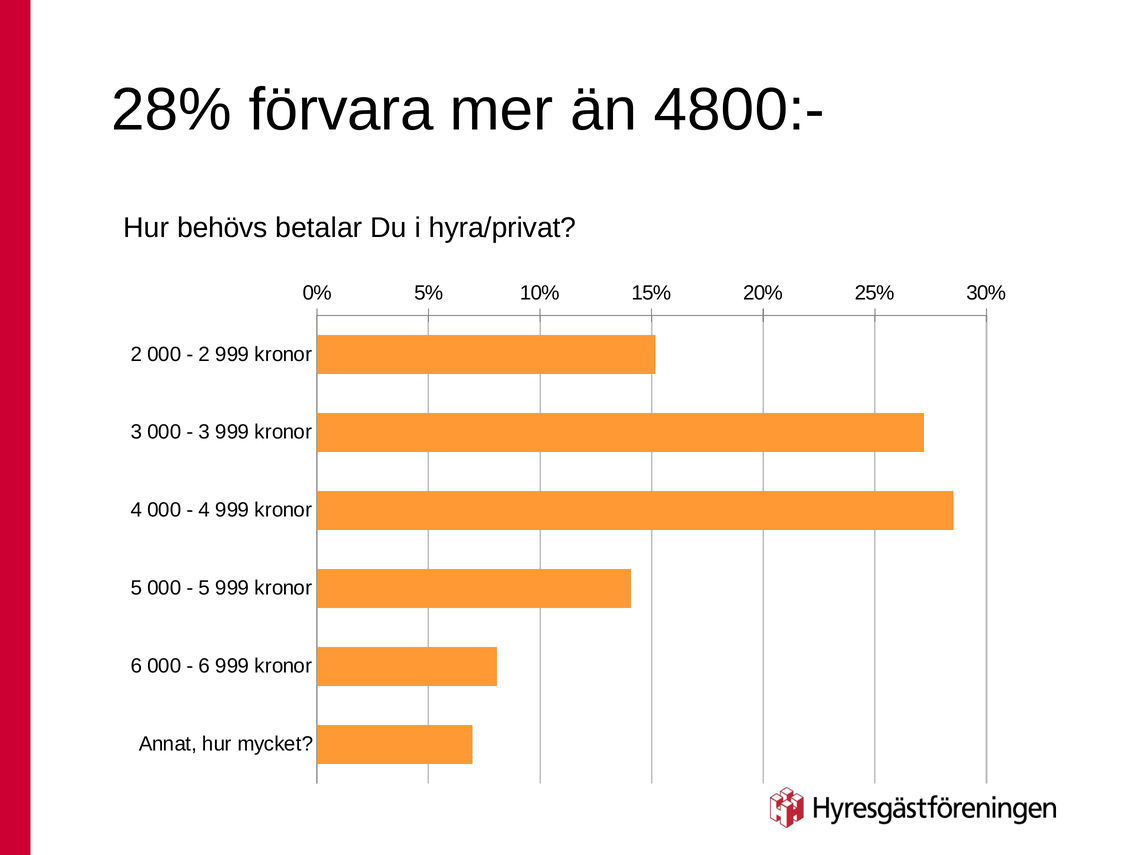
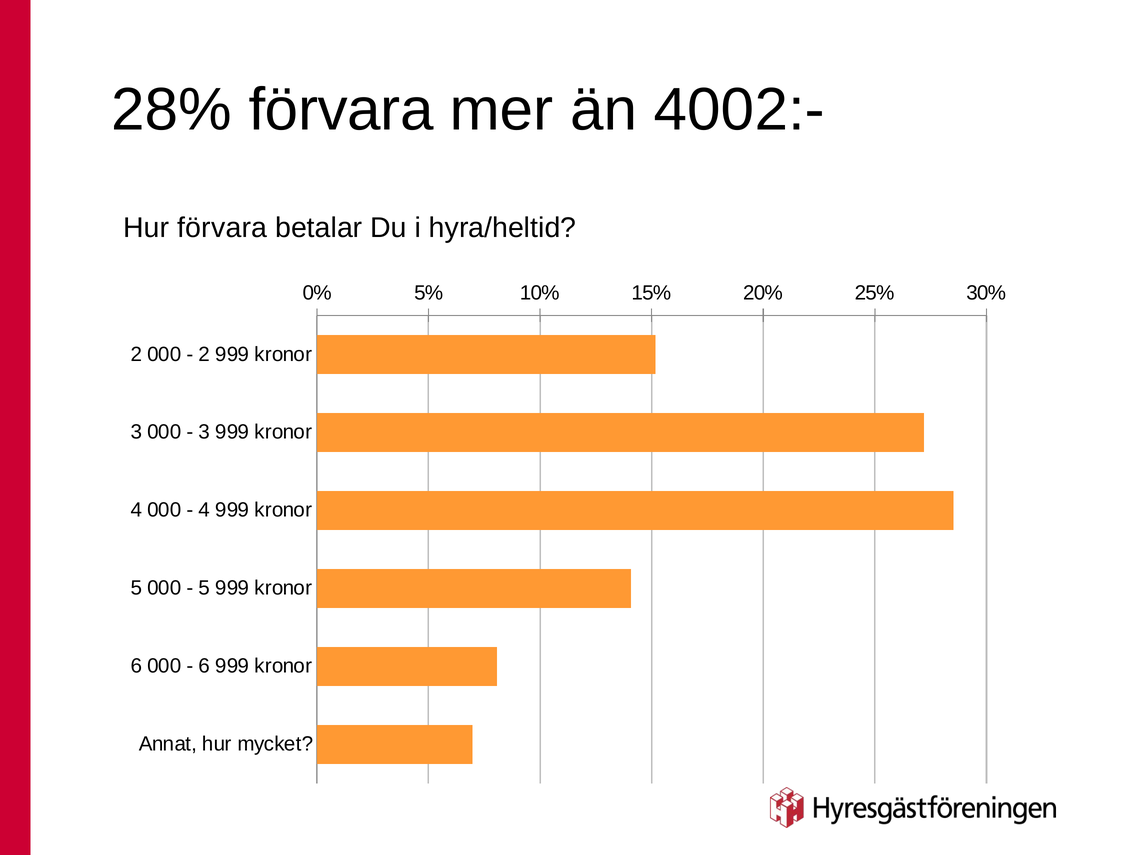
4800:-: 4800:- -> 4002:-
Hur behövs: behövs -> förvara
hyra/privat: hyra/privat -> hyra/heltid
